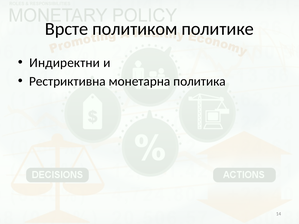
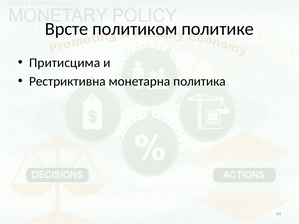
Индиректни: Индиректни -> Притисцима
